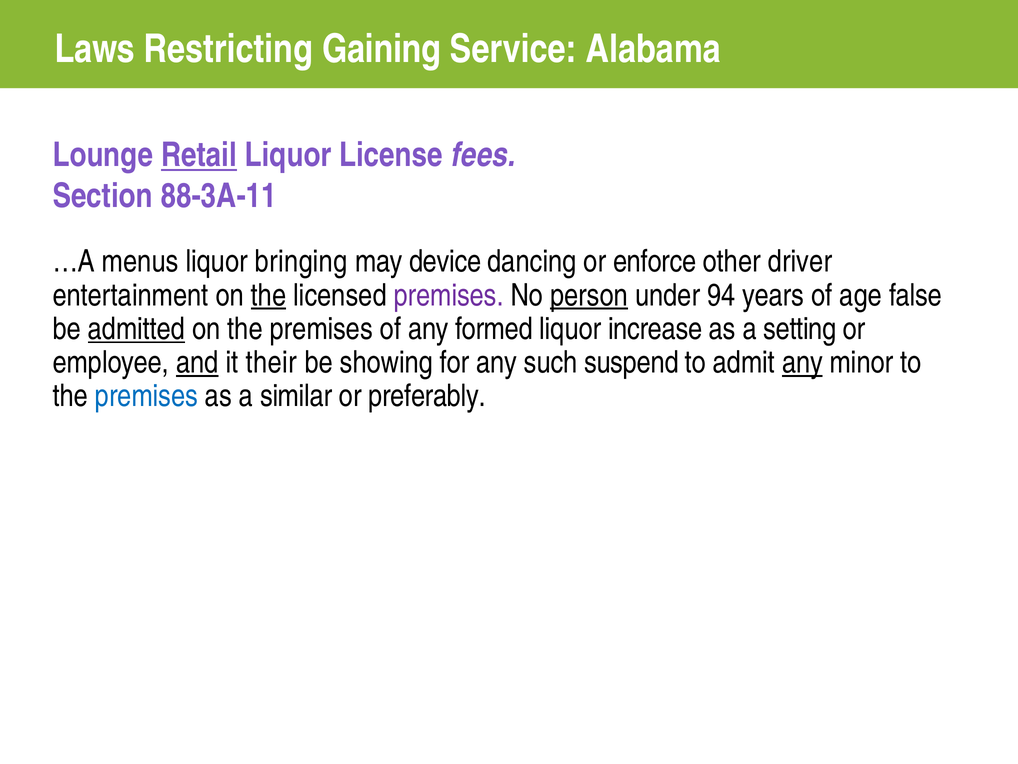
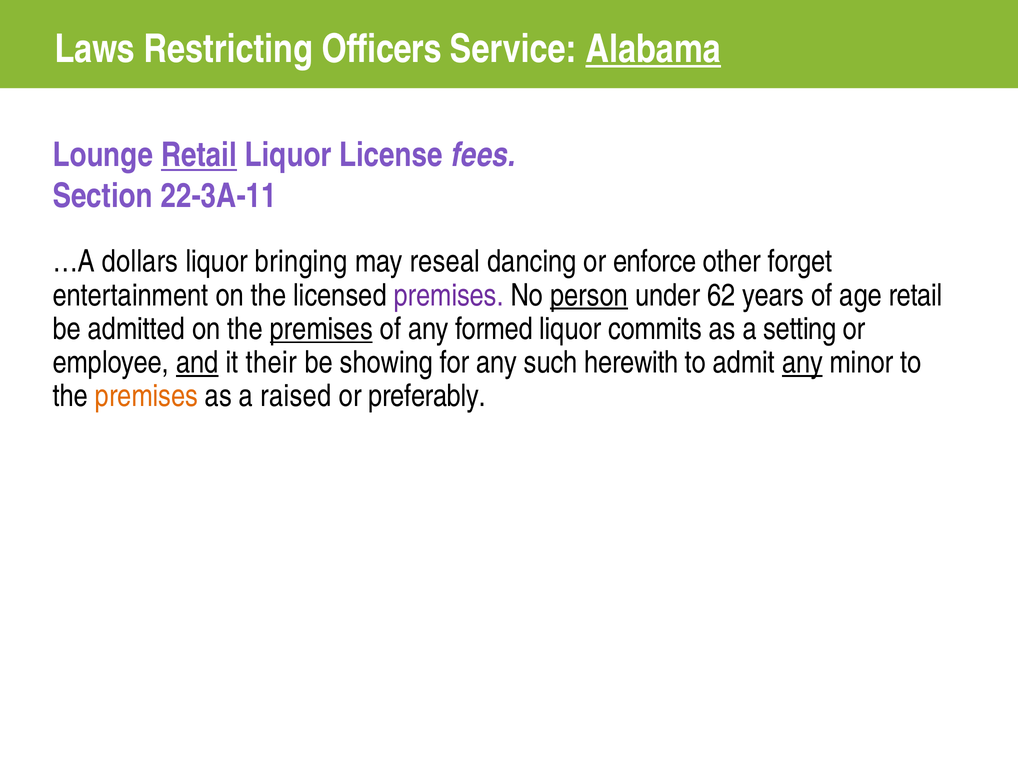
Gaining: Gaining -> Officers
Alabama underline: none -> present
88-3A-11: 88-3A-11 -> 22-3A-11
menus: menus -> dollars
device: device -> reseal
driver: driver -> forget
the at (269, 295) underline: present -> none
94: 94 -> 62
age false: false -> retail
admitted underline: present -> none
premises at (321, 329) underline: none -> present
increase: increase -> commits
suspend: suspend -> herewith
premises at (146, 396) colour: blue -> orange
similar: similar -> raised
